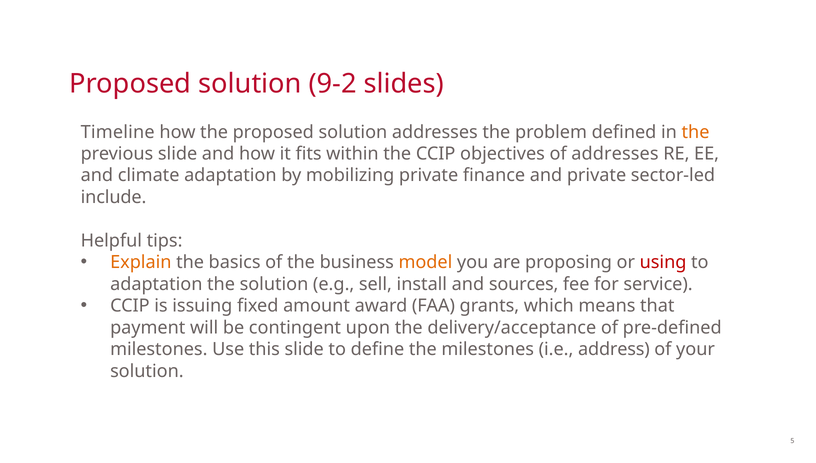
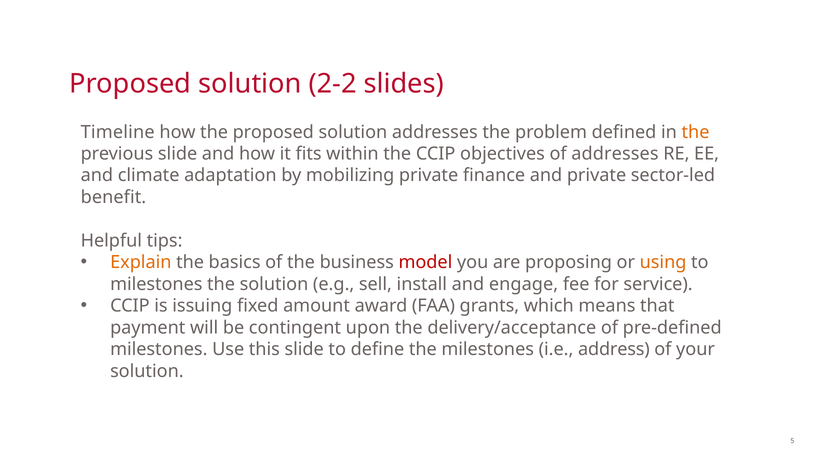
9-2: 9-2 -> 2-2
include: include -> benefit
model colour: orange -> red
using colour: red -> orange
adaptation at (156, 284): adaptation -> milestones
sources: sources -> engage
